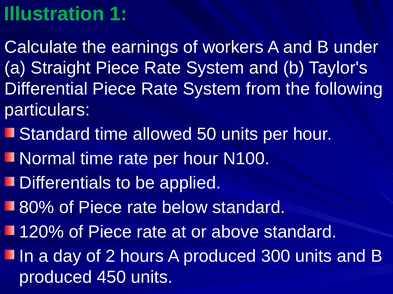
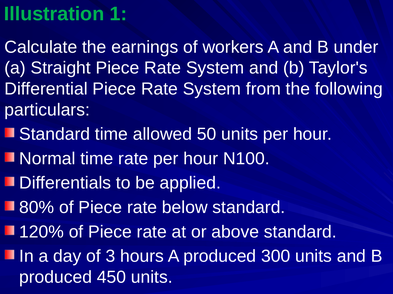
2: 2 -> 3
